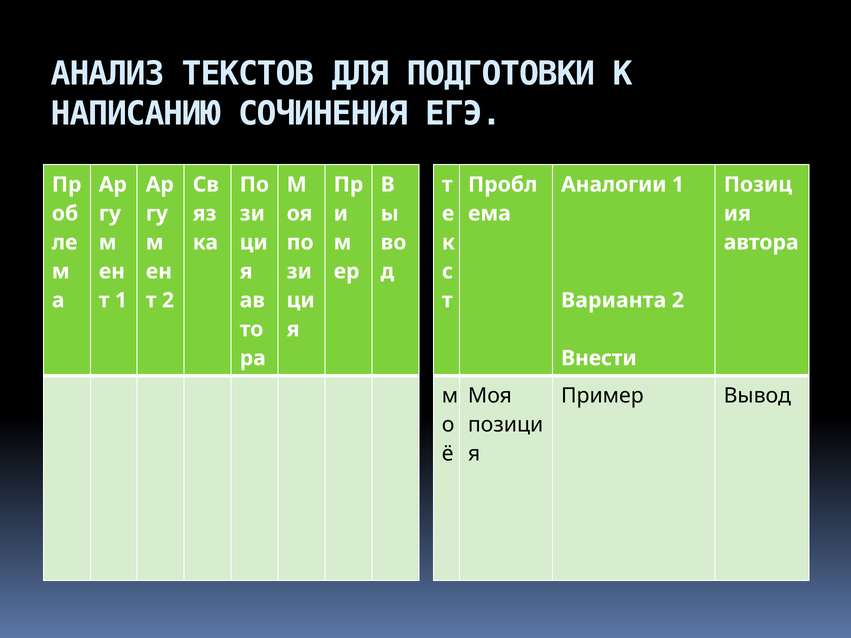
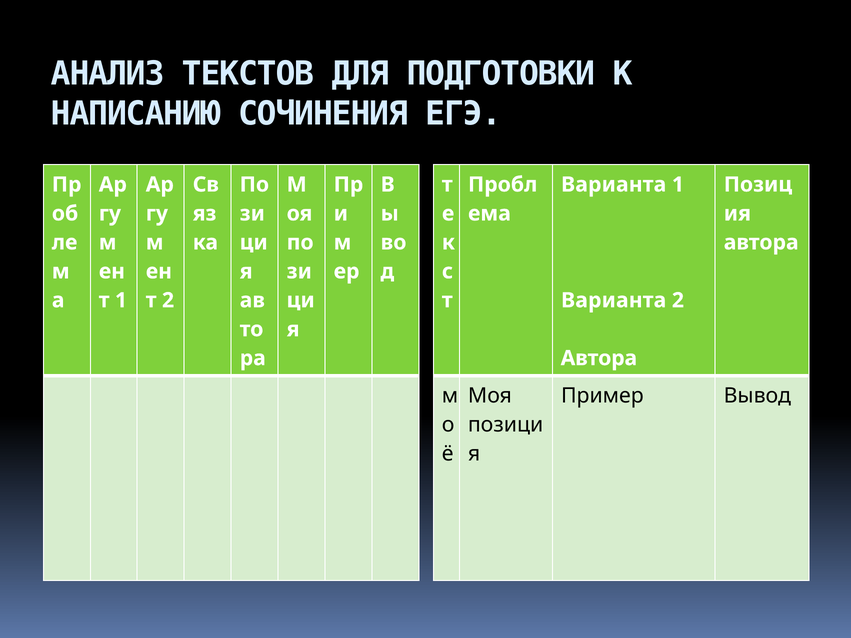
Аналогии at (614, 185): Аналогии -> Варианта
Внести at (599, 358): Внести -> Автора
